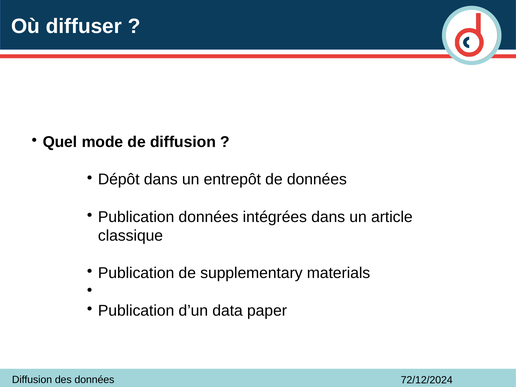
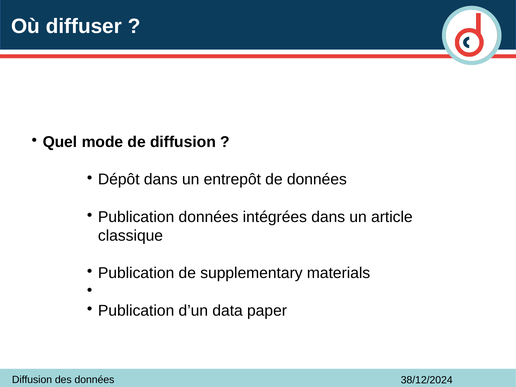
72/12/2024: 72/12/2024 -> 38/12/2024
